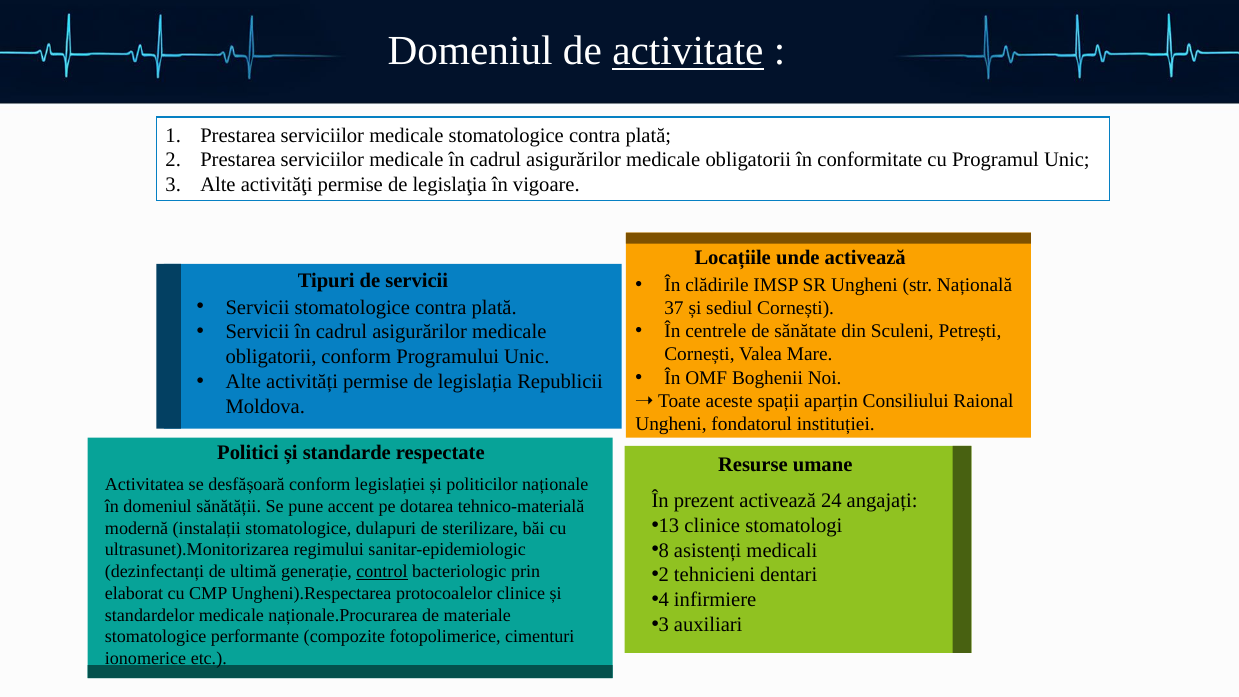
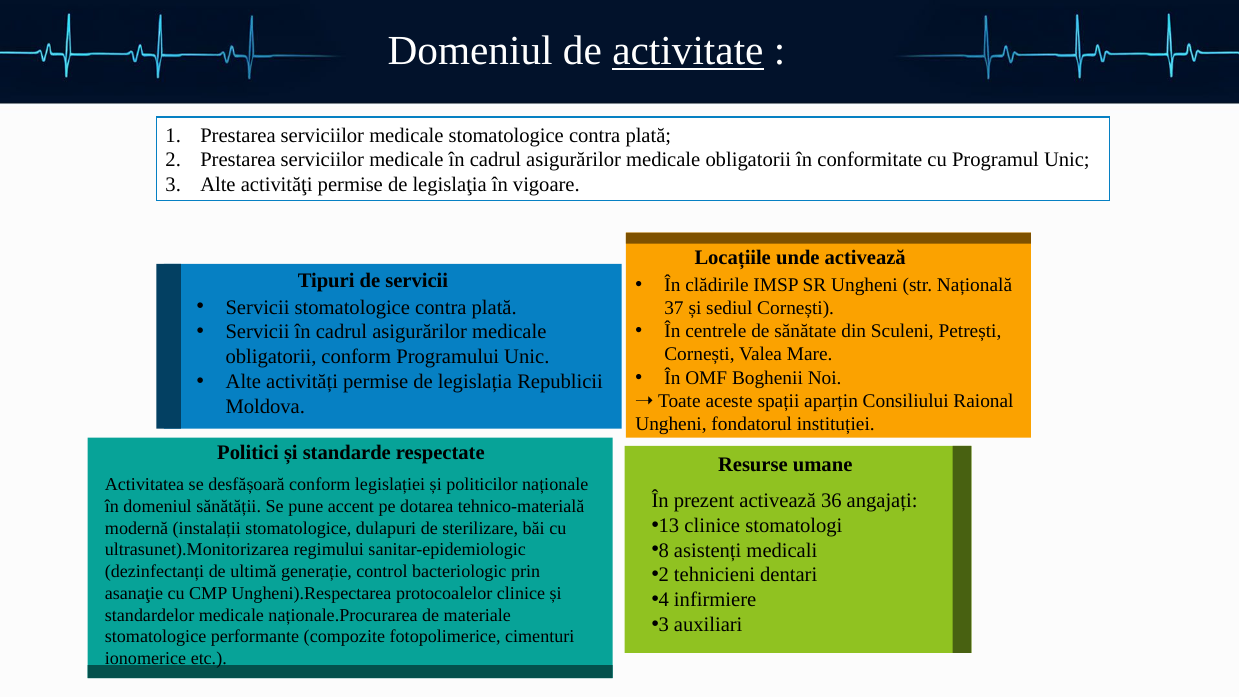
24: 24 -> 36
control underline: present -> none
elaborat: elaborat -> asanaţie
